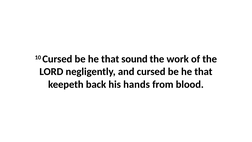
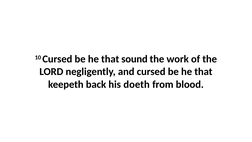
hands: hands -> doeth
